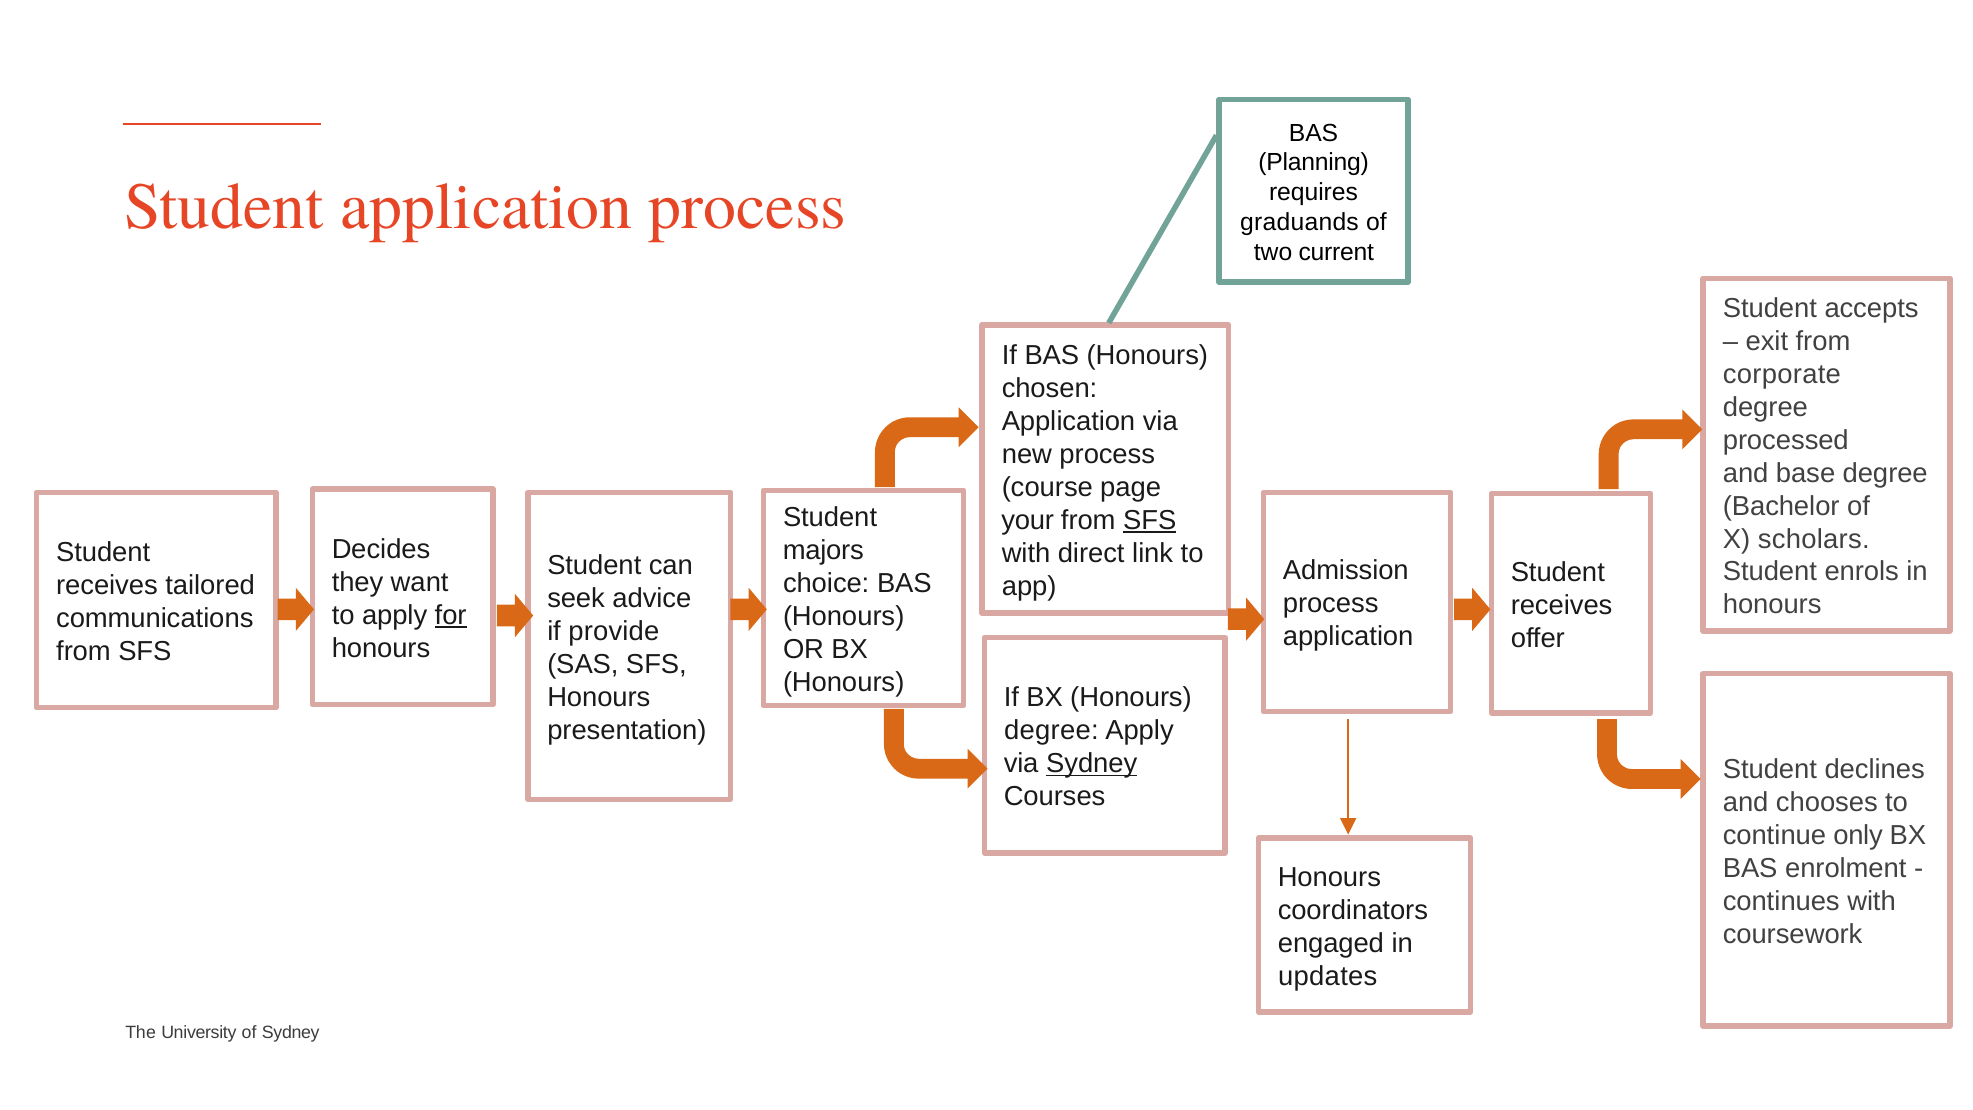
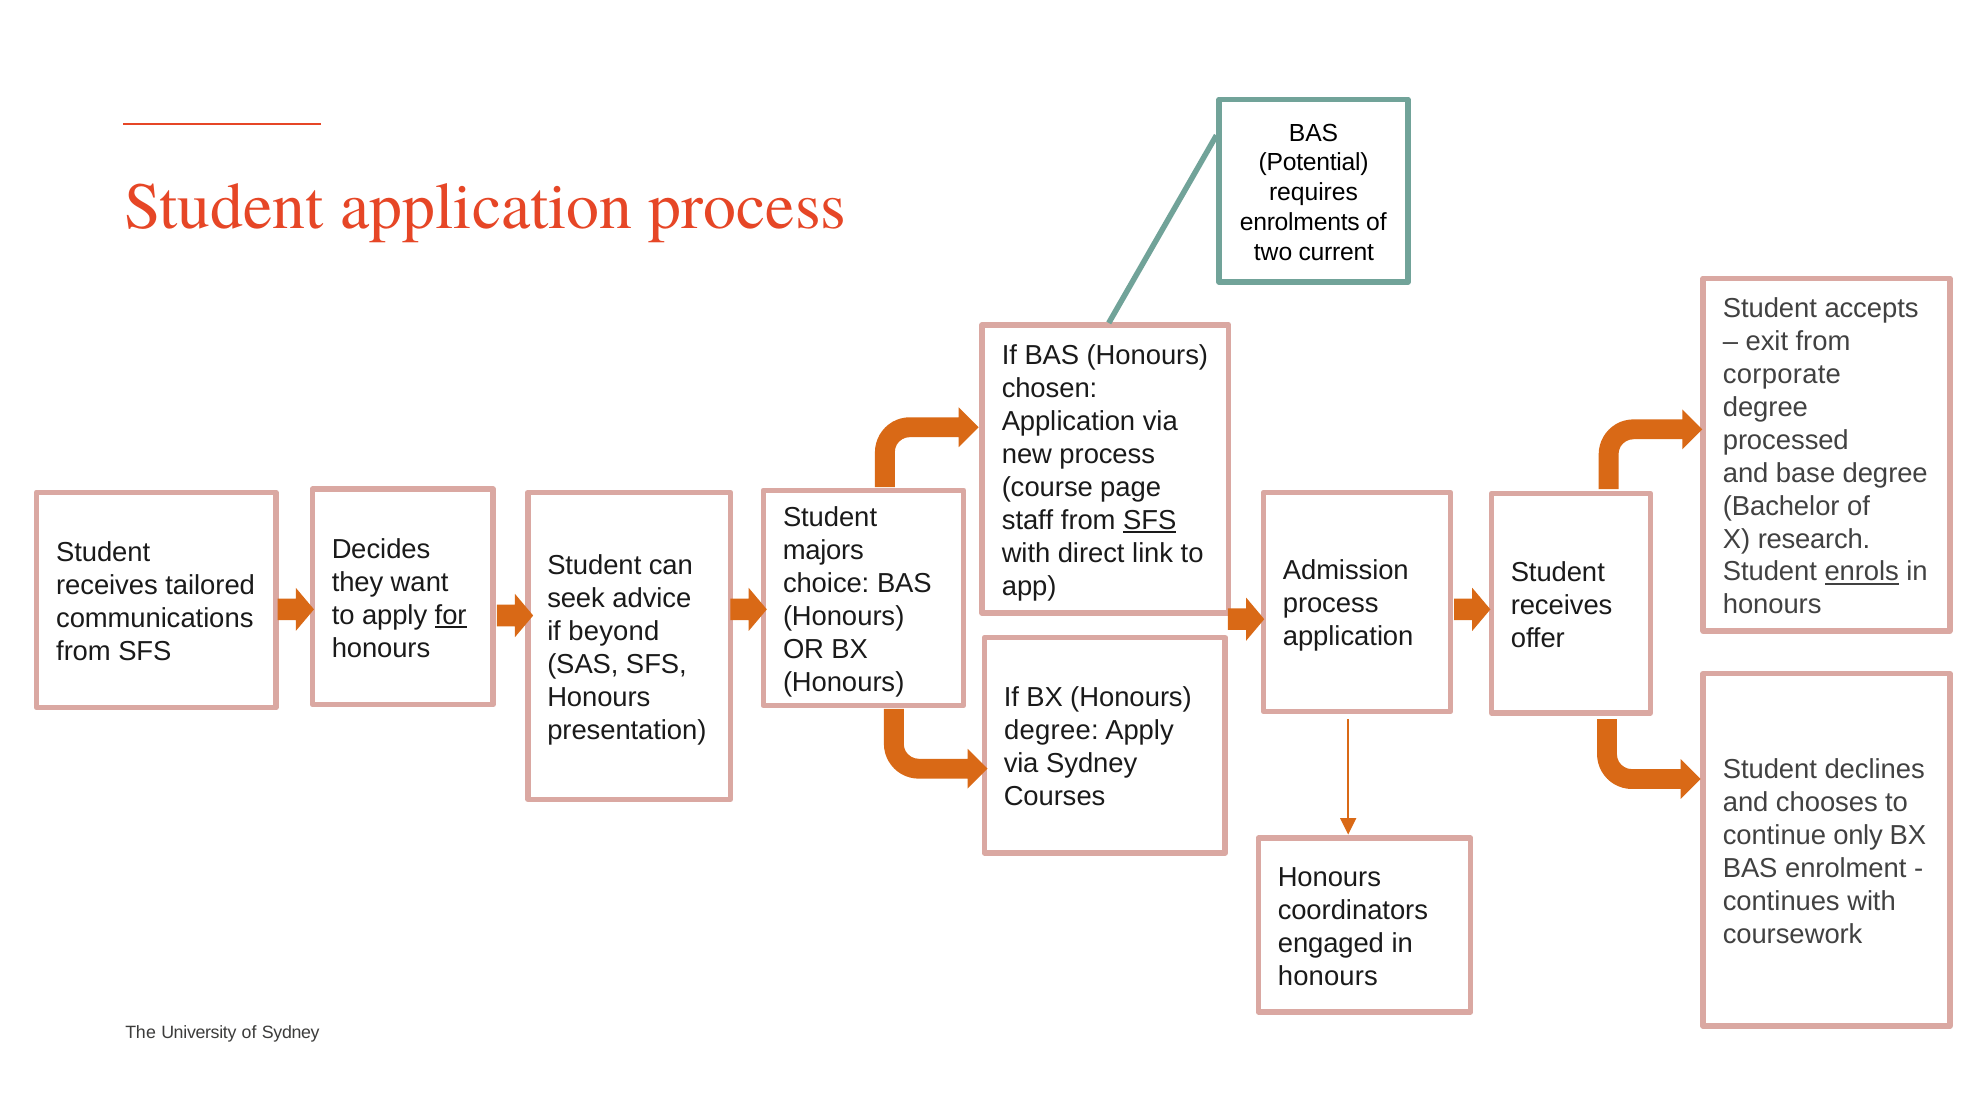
Planning: Planning -> Potential
graduands: graduands -> enrolments
your: your -> staff
scholars: scholars -> research
enrols underline: none -> present
provide: provide -> beyond
Sydney at (1092, 764) underline: present -> none
updates at (1328, 976): updates -> honours
